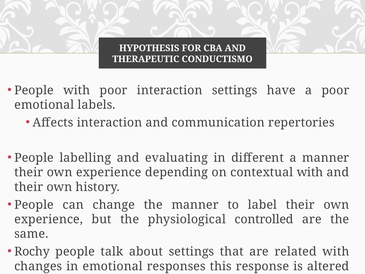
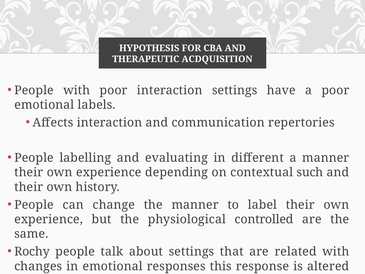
CONDUCTISMO: CONDUCTISMO -> ACDQUISITION
contextual with: with -> such
